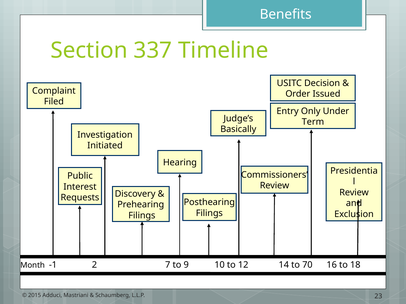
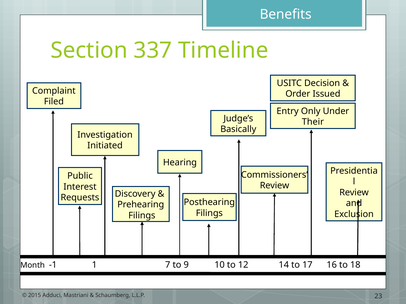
Term: Term -> Their
2: 2 -> 1
70: 70 -> 17
